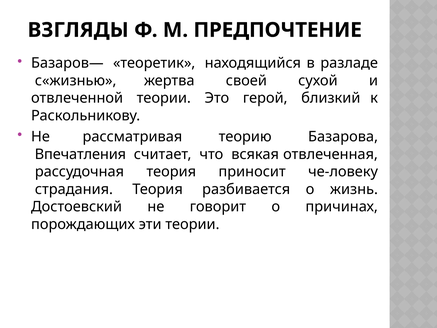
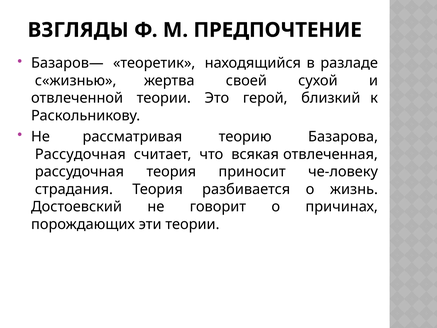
Впечатления at (80, 154): Впечатления -> Рассудочная
